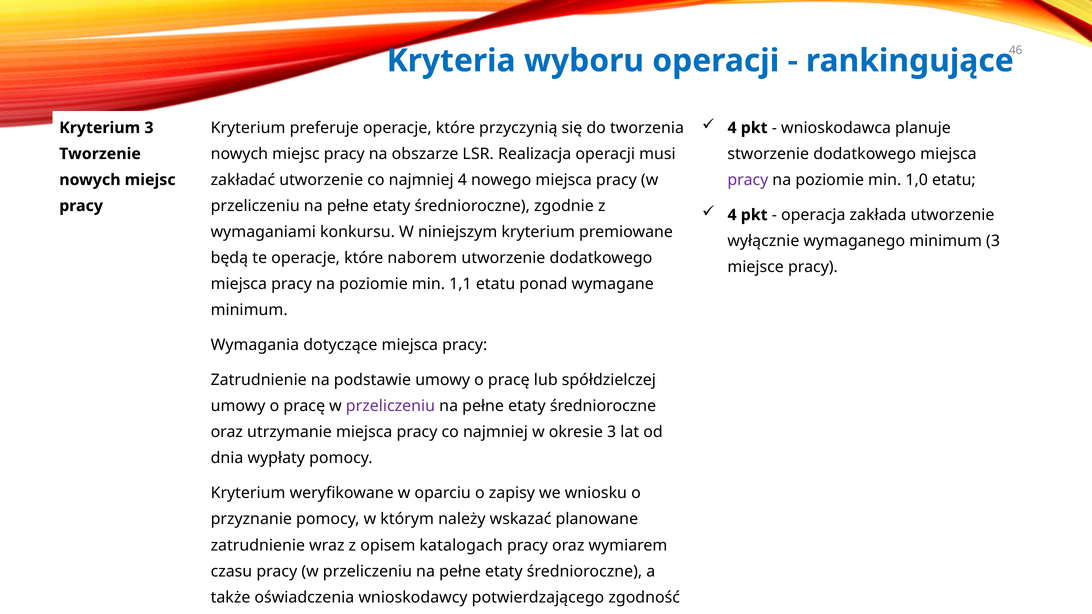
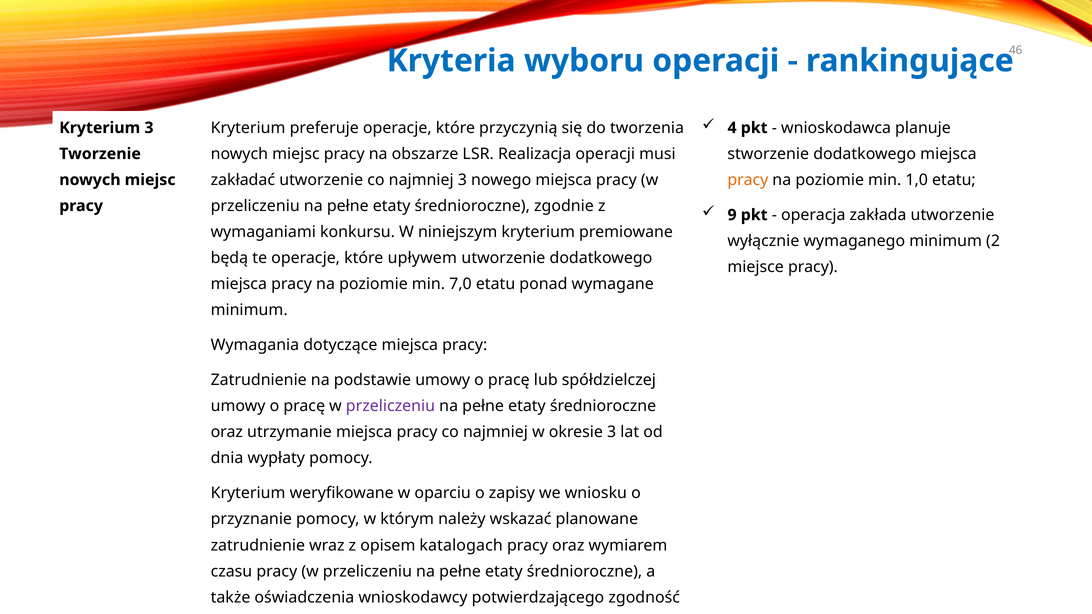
najmniej 4: 4 -> 3
pracy at (748, 180) colour: purple -> orange
4 at (732, 215): 4 -> 9
minimum 3: 3 -> 2
naborem: naborem -> upływem
1,1: 1,1 -> 7,0
